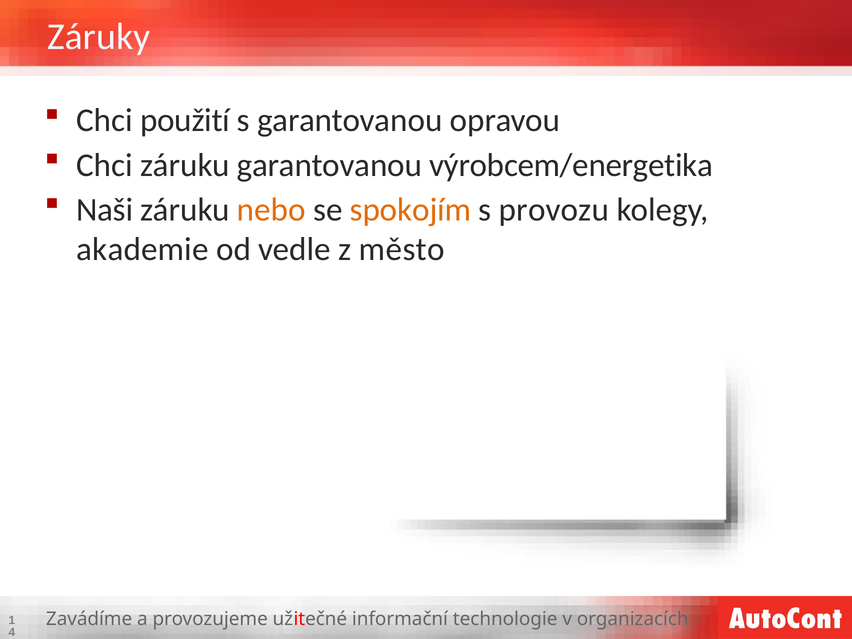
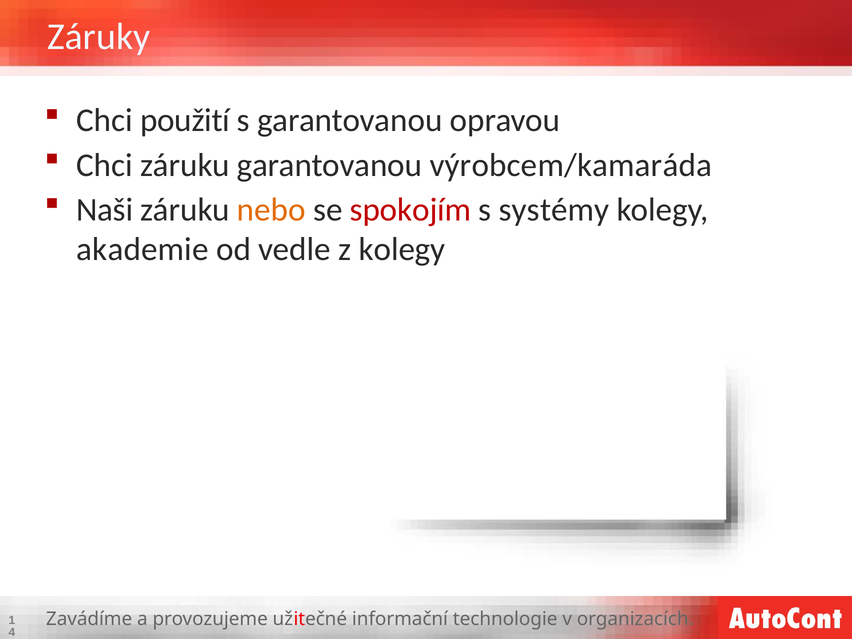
výrobcem/energetika: výrobcem/energetika -> výrobcem/kamaráda
spokojím colour: orange -> red
provozu: provozu -> systémy
z město: město -> kolegy
